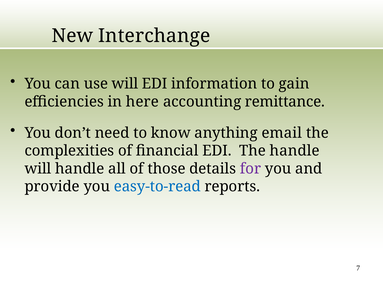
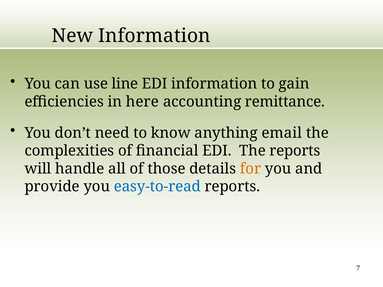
New Interchange: Interchange -> Information
use will: will -> line
The handle: handle -> reports
for colour: purple -> orange
